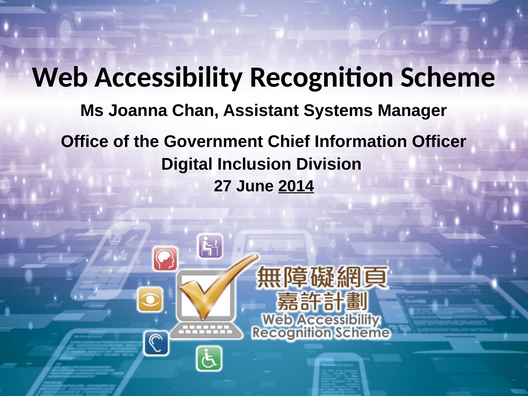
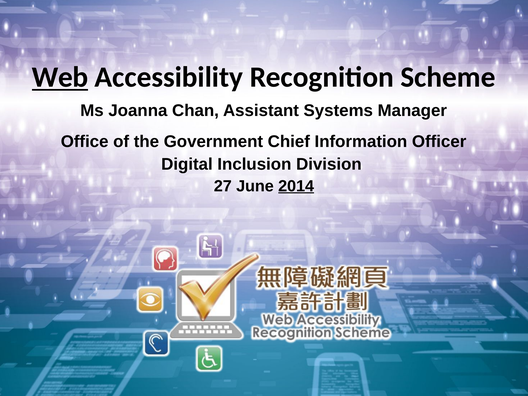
Web underline: none -> present
